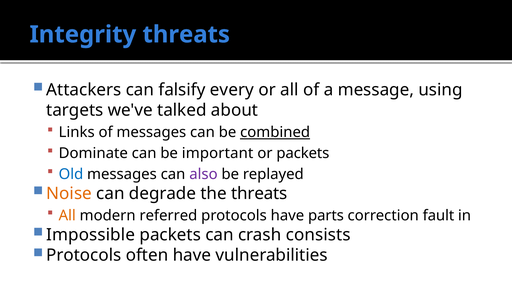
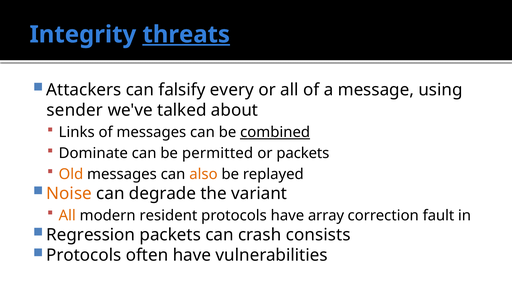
threats at (186, 34) underline: none -> present
targets: targets -> sender
important: important -> permitted
Old colour: blue -> orange
also colour: purple -> orange
the threats: threats -> variant
referred: referred -> resident
parts: parts -> array
Impossible: Impossible -> Regression
